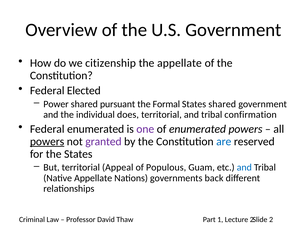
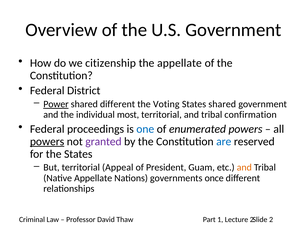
Elected: Elected -> District
Power underline: none -> present
shared pursuant: pursuant -> different
Formal: Formal -> Voting
does: does -> most
Federal enumerated: enumerated -> proceedings
one colour: purple -> blue
Populous: Populous -> President
and at (244, 167) colour: blue -> orange
back: back -> once
